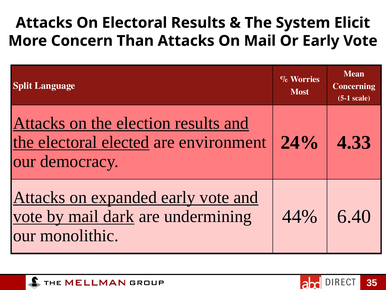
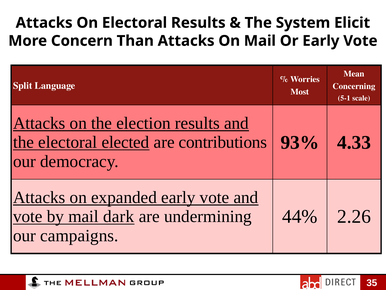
24%: 24% -> 93%
environment: environment -> contributions
6.40: 6.40 -> 2.26
monolithic: monolithic -> campaigns
